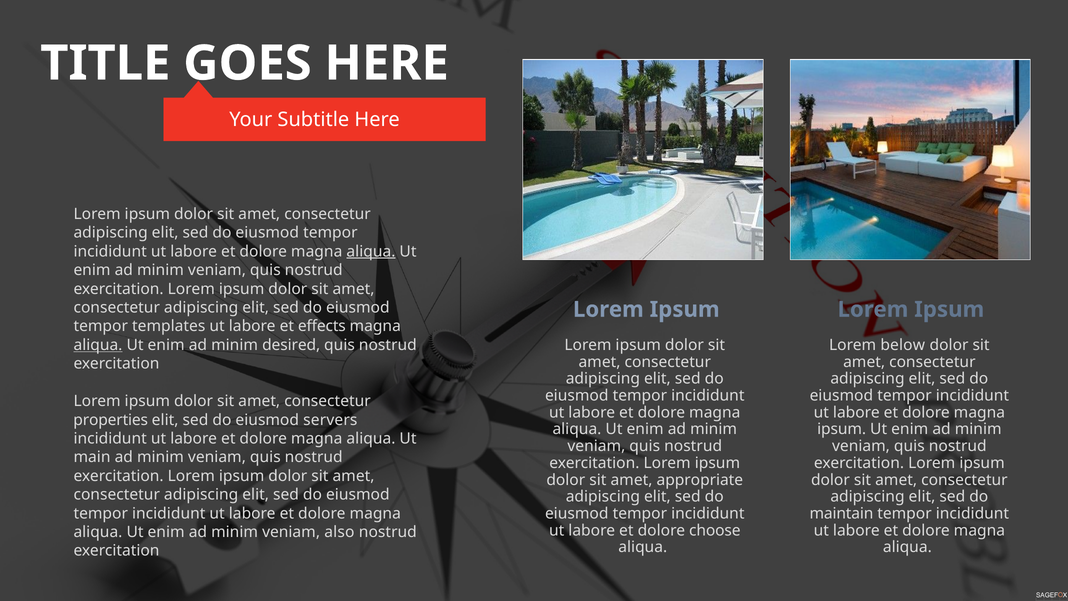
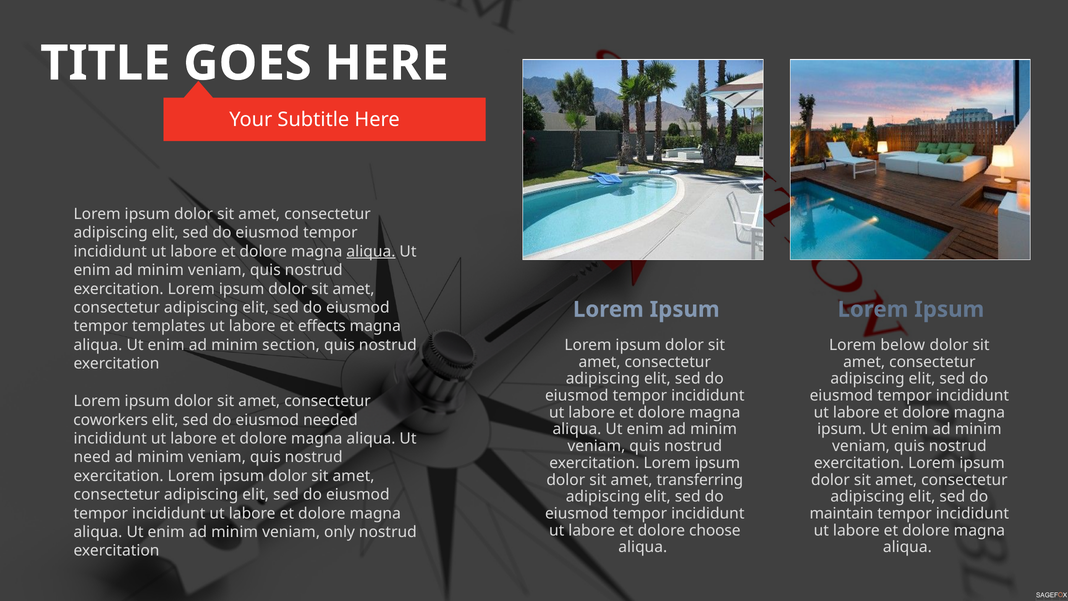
aliqua at (98, 345) underline: present -> none
desired: desired -> section
properties: properties -> coworkers
servers: servers -> needed
main: main -> need
appropriate: appropriate -> transferring
also: also -> only
